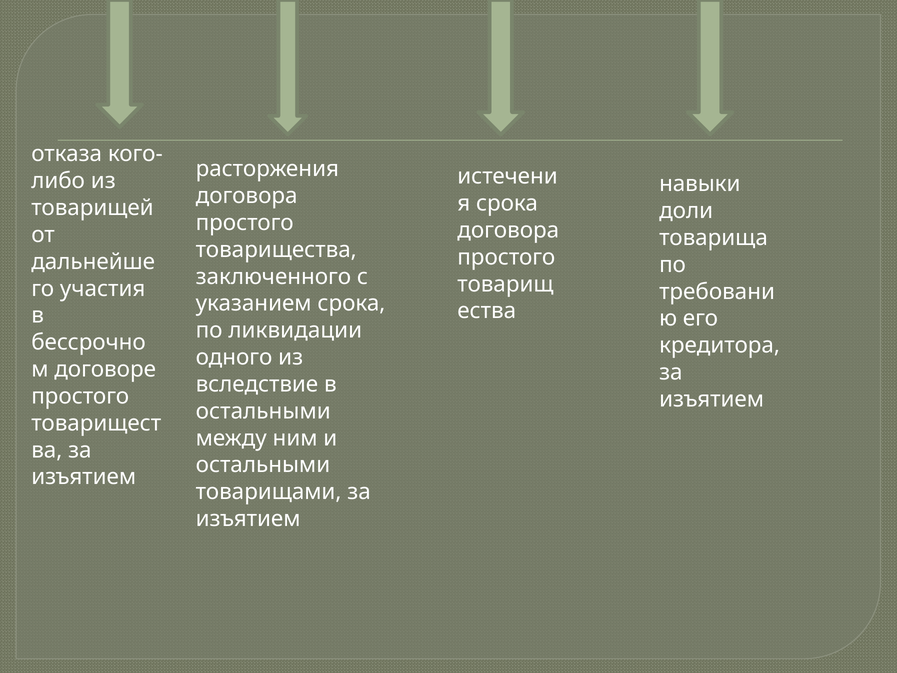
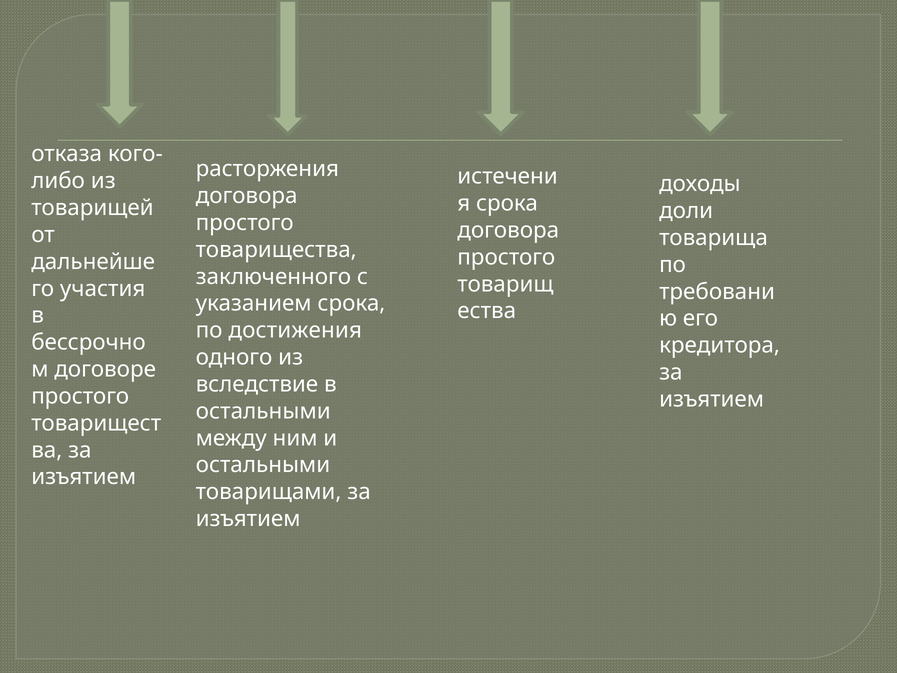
навыки: навыки -> доходы
ликвидации: ликвидации -> достижения
